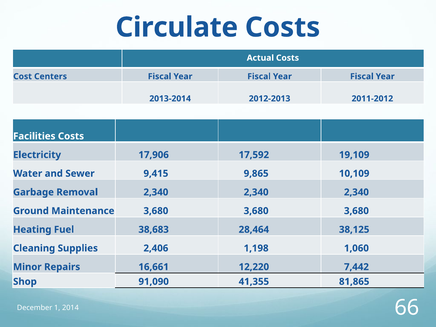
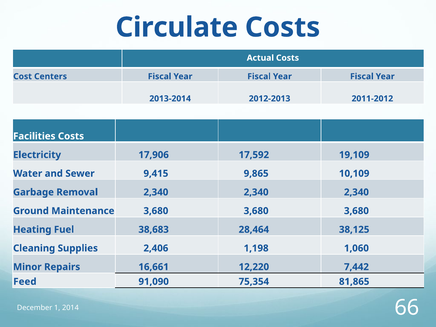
Shop: Shop -> Feed
41,355: 41,355 -> 75,354
